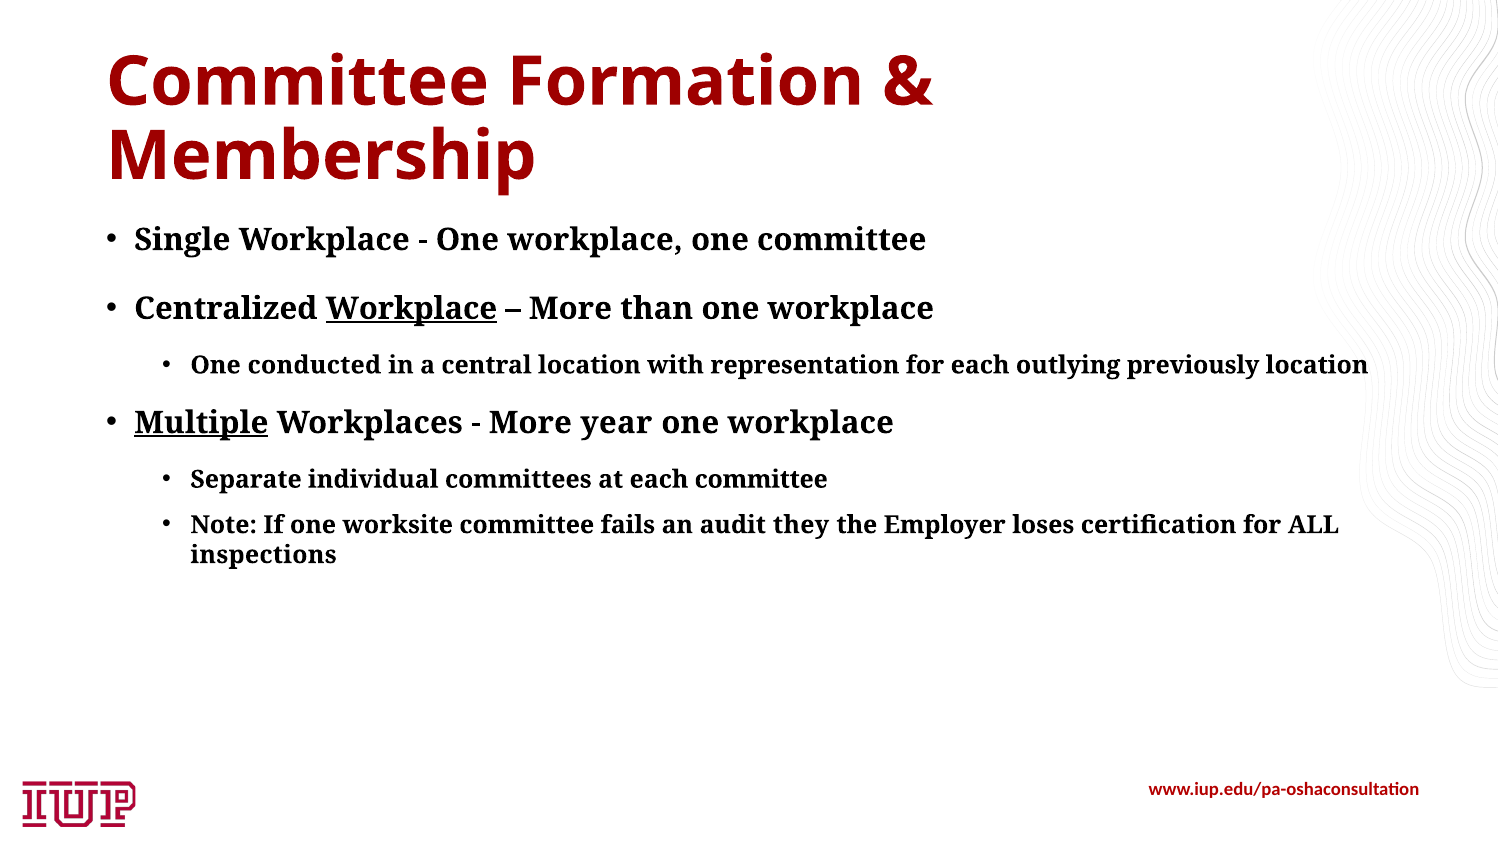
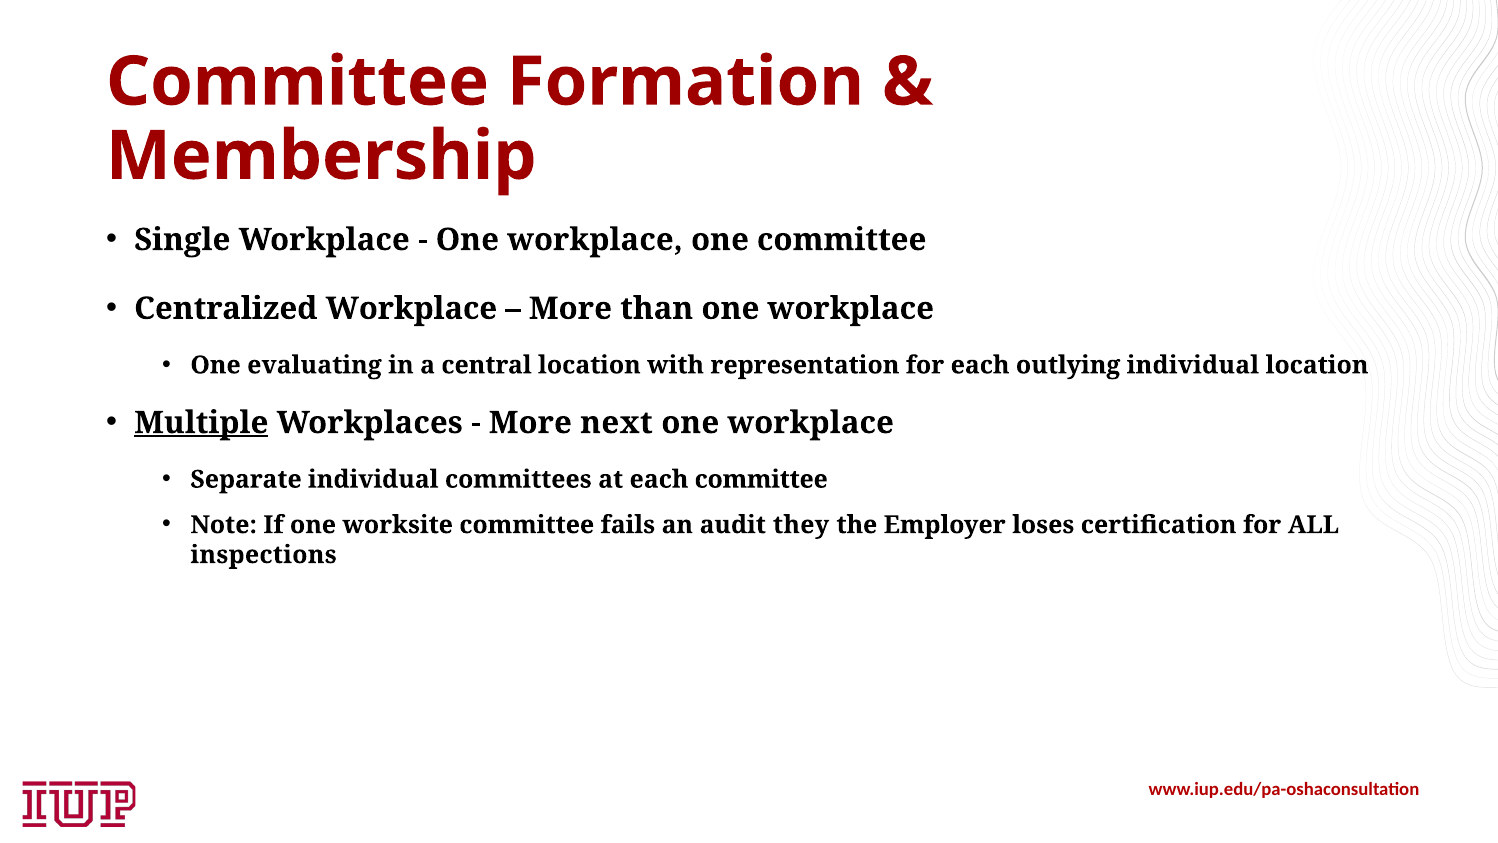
Workplace at (411, 308) underline: present -> none
conducted: conducted -> evaluating
outlying previously: previously -> individual
year: year -> next
